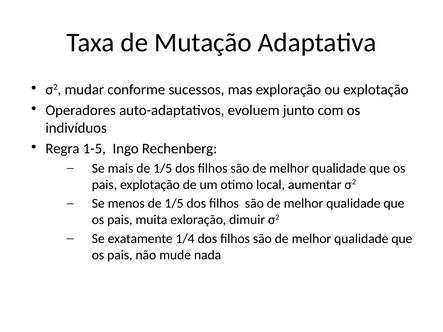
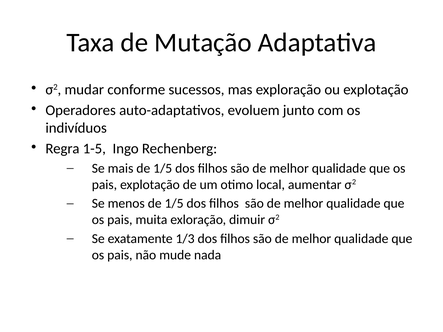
1/4: 1/4 -> 1/3
